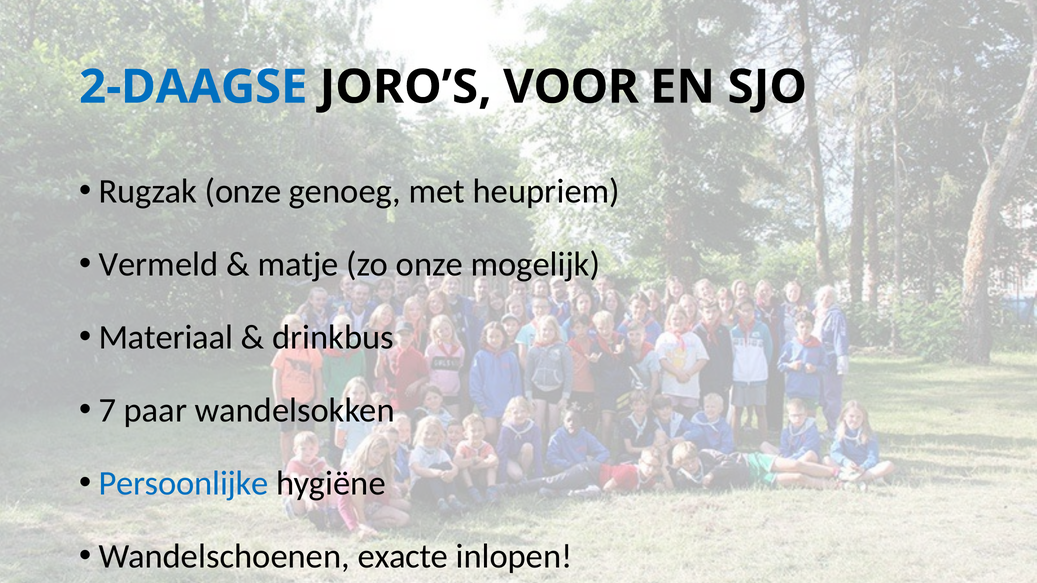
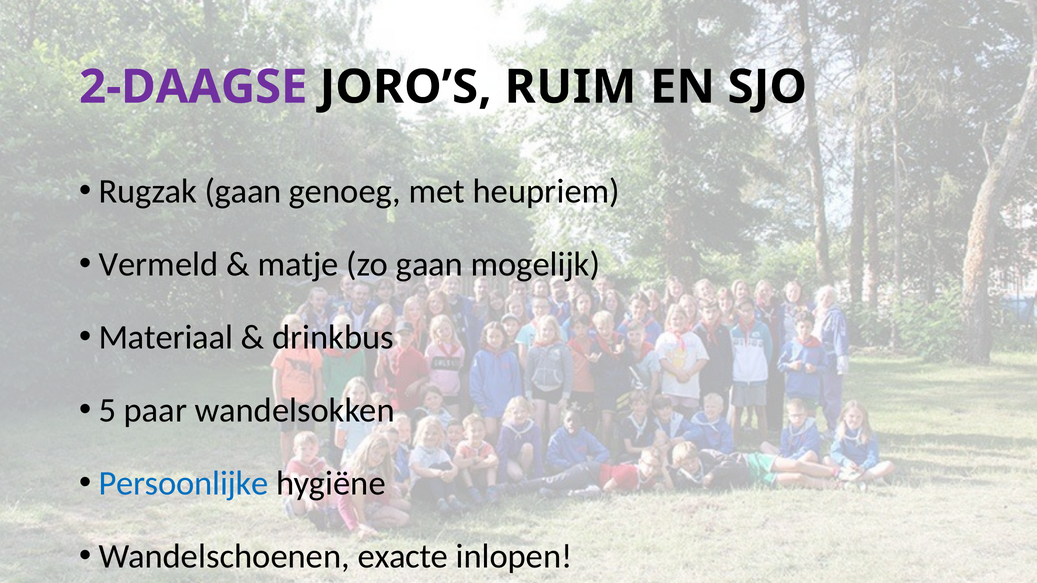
2-DAAGSE colour: blue -> purple
VOOR: VOOR -> RUIM
Rugzak onze: onze -> gaan
zo onze: onze -> gaan
7: 7 -> 5
